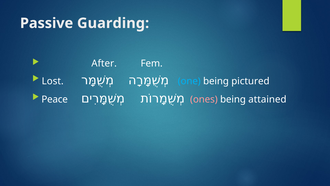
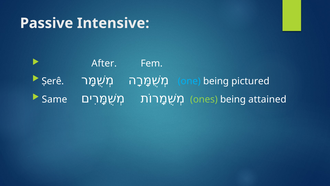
Guarding: Guarding -> Intensive
Lost: Lost -> Ṣerê
ones colour: pink -> light green
Peace: Peace -> Same
